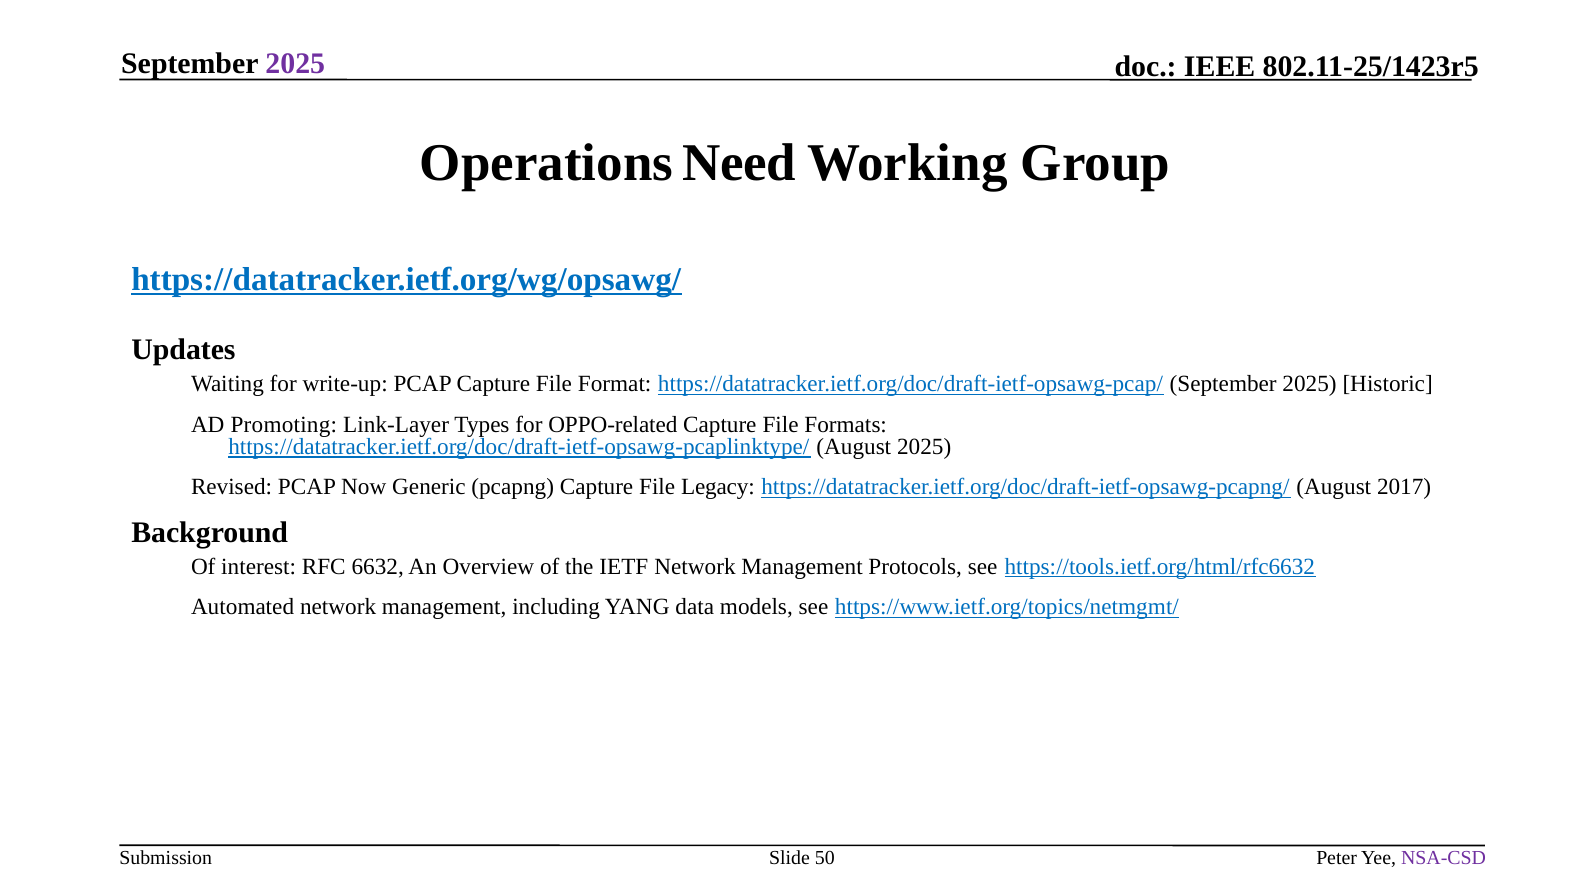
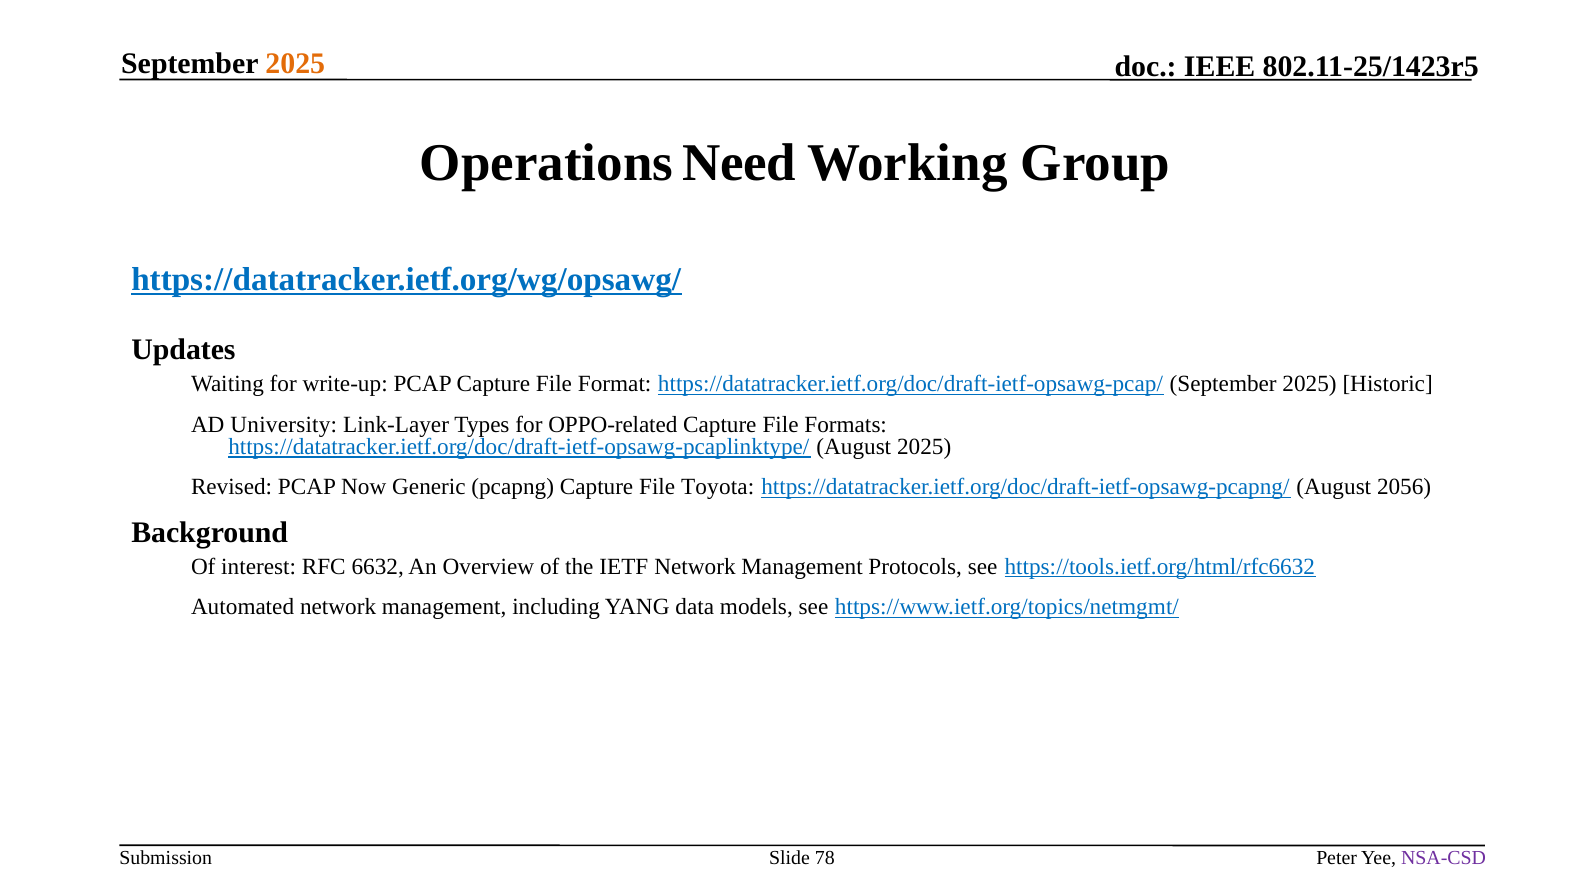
2025 at (295, 63) colour: purple -> orange
Promoting: Promoting -> University
Legacy: Legacy -> Toyota
2017: 2017 -> 2056
50: 50 -> 78
